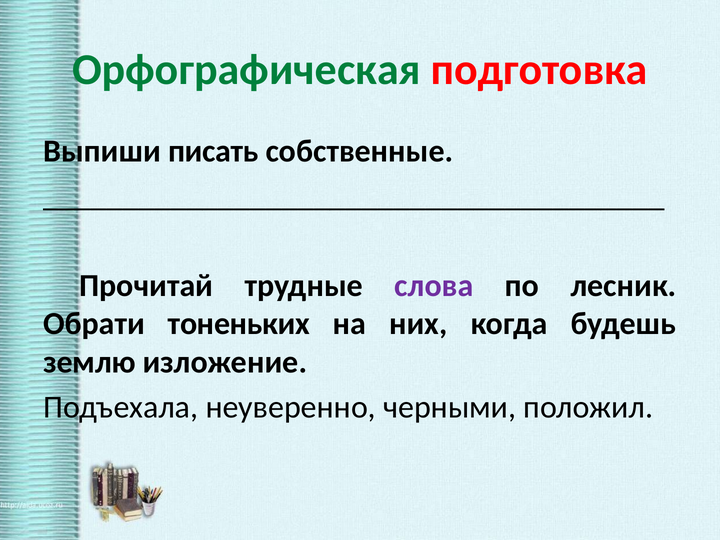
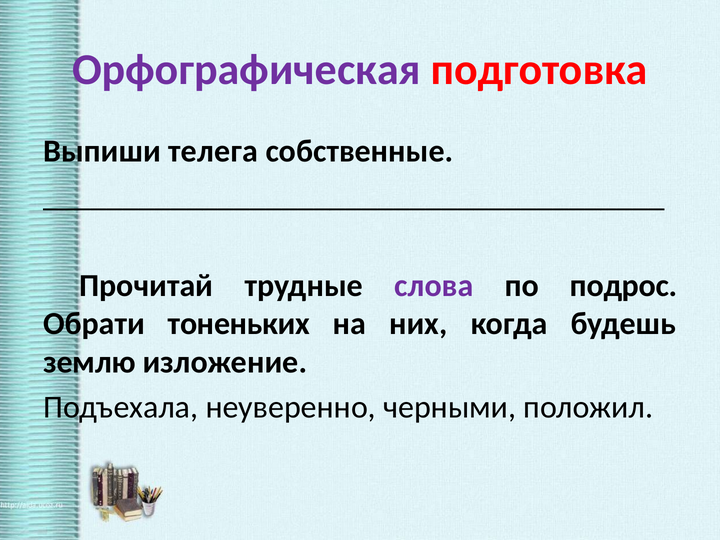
Орфографическая colour: green -> purple
писать: писать -> телега
лесник: лесник -> подрос
